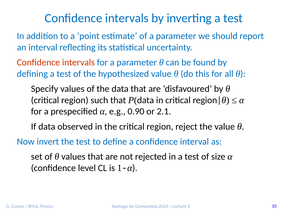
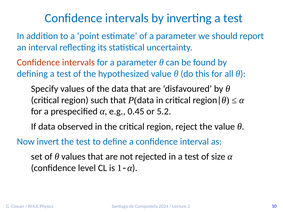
0.90: 0.90 -> 0.45
2.1: 2.1 -> 5.2
